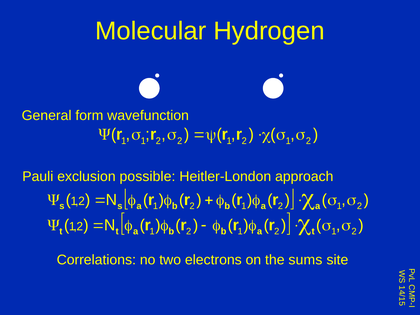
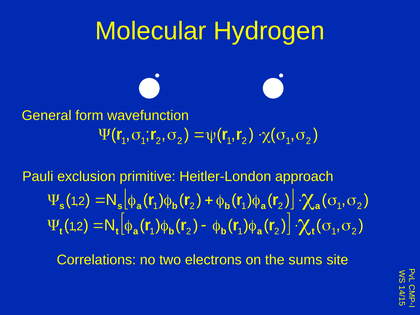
possible: possible -> primitive
